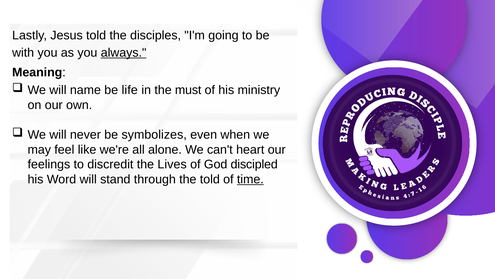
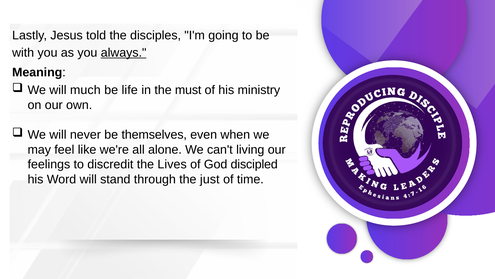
name: name -> much
symbolizes: symbolizes -> themselves
heart: heart -> living
the told: told -> just
time underline: present -> none
